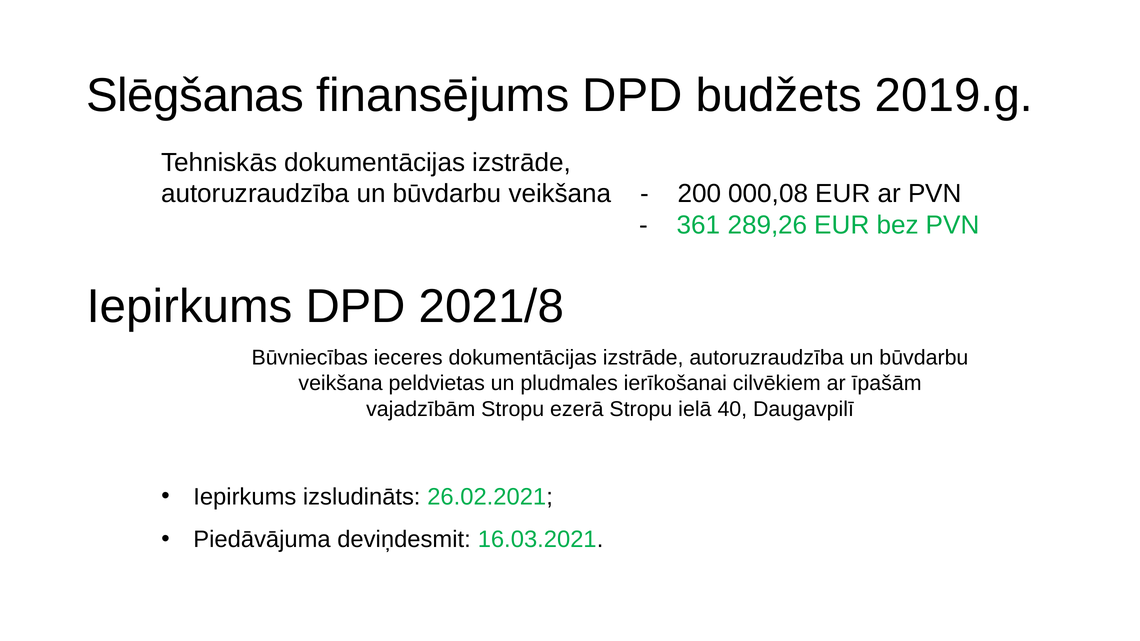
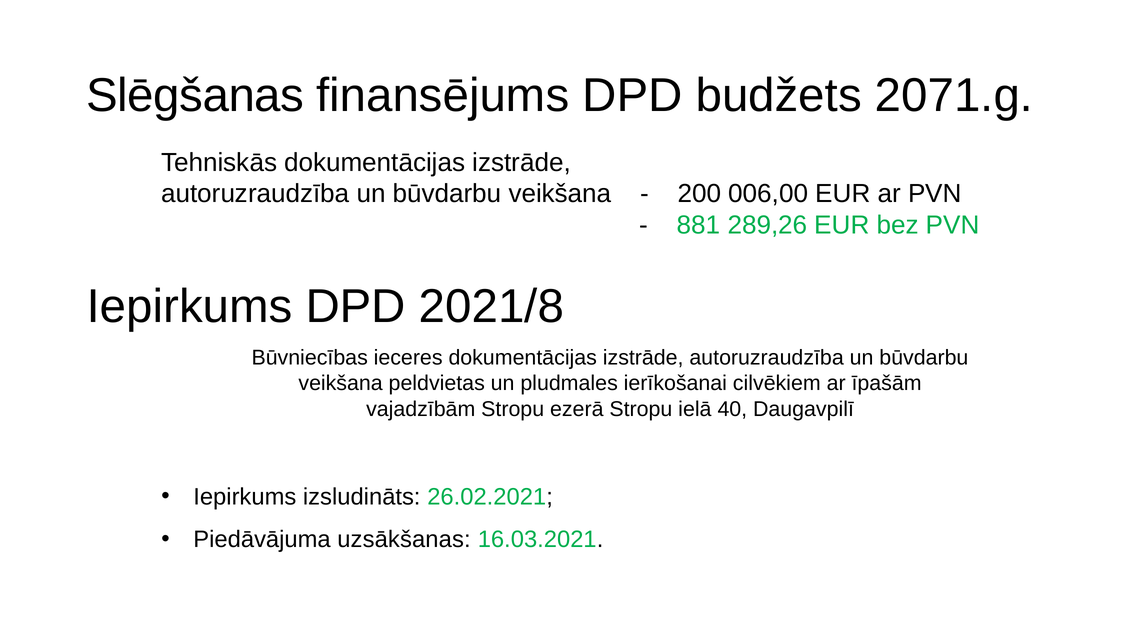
2019.g: 2019.g -> 2071.g
000,08: 000,08 -> 006,00
361: 361 -> 881
deviņdesmit: deviņdesmit -> uzsākšanas
